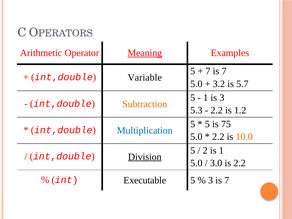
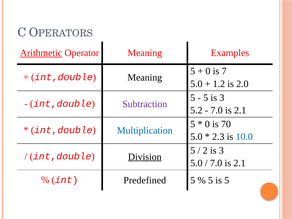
Arithmetic underline: none -> present
Meaning at (145, 53) underline: present -> none
7 at (208, 71): 7 -> 0
Variable at (145, 78): Variable -> Meaning
3.2: 3.2 -> 1.2
5.7: 5.7 -> 2.0
1 at (206, 98): 1 -> 5
Subtraction colour: orange -> purple
5.3: 5.3 -> 5.2
2.2 at (217, 110): 2.2 -> 7.0
1.2 at (240, 110): 1.2 -> 2.1
5 at (207, 124): 5 -> 0
75: 75 -> 70
2.2 at (218, 137): 2.2 -> 2.3
10.0 colour: orange -> blue
2 is 1: 1 -> 3
3.0 at (216, 163): 3.0 -> 7.0
2.2 at (240, 163): 2.2 -> 2.1
Executable: Executable -> Predefined
3 at (211, 180): 3 -> 5
7 at (227, 180): 7 -> 5
